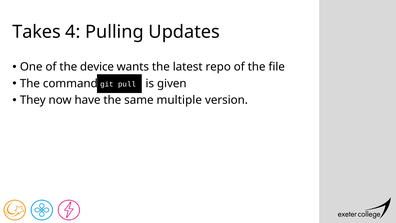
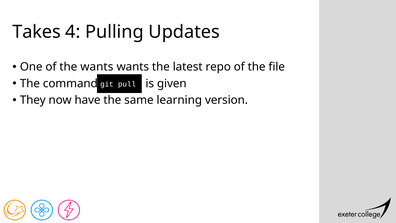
the device: device -> wants
multiple: multiple -> learning
